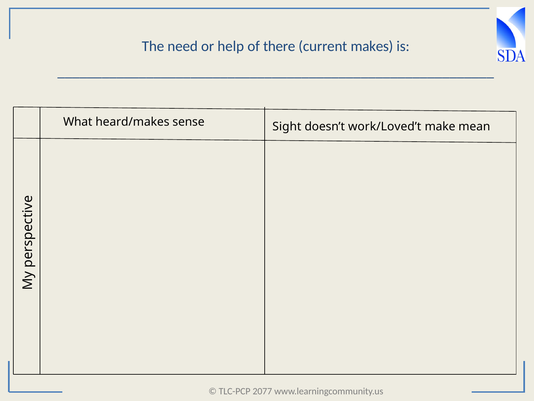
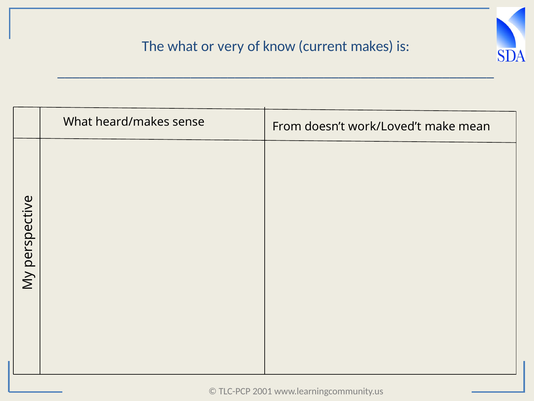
The need: need -> what
help: help -> very
there: there -> know
Sight: Sight -> From
2077: 2077 -> 2001
